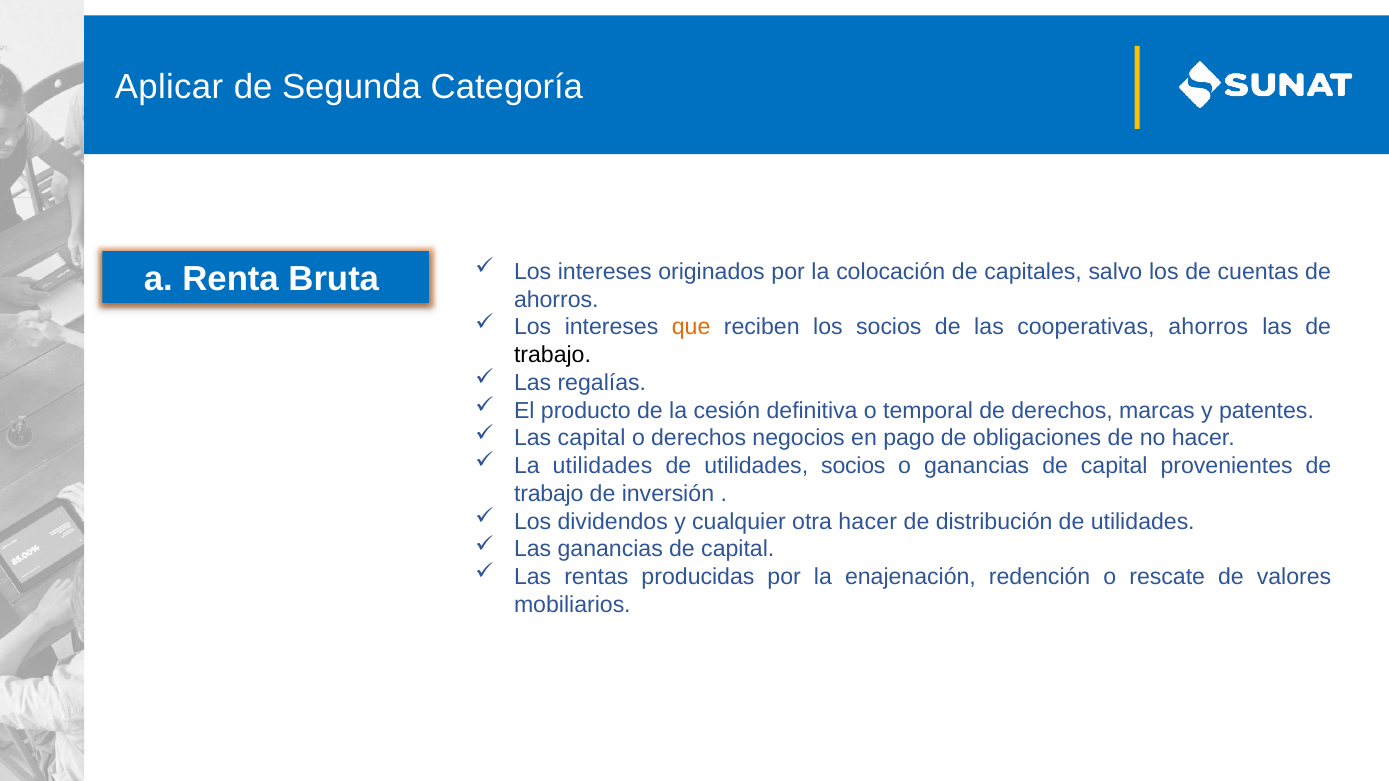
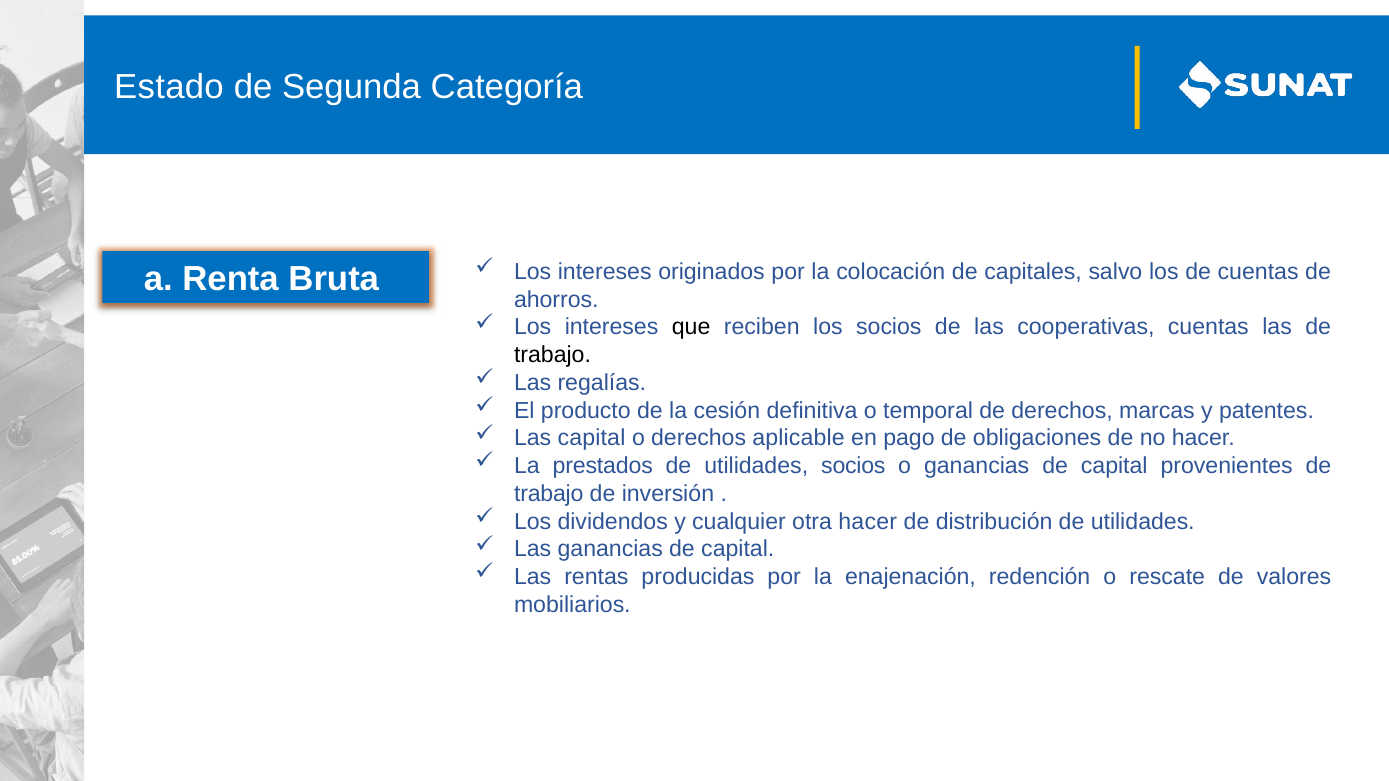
Aplicar: Aplicar -> Estado
que colour: orange -> black
cooperativas ahorros: ahorros -> cuentas
negocios: negocios -> aplicable
La utilidades: utilidades -> prestados
